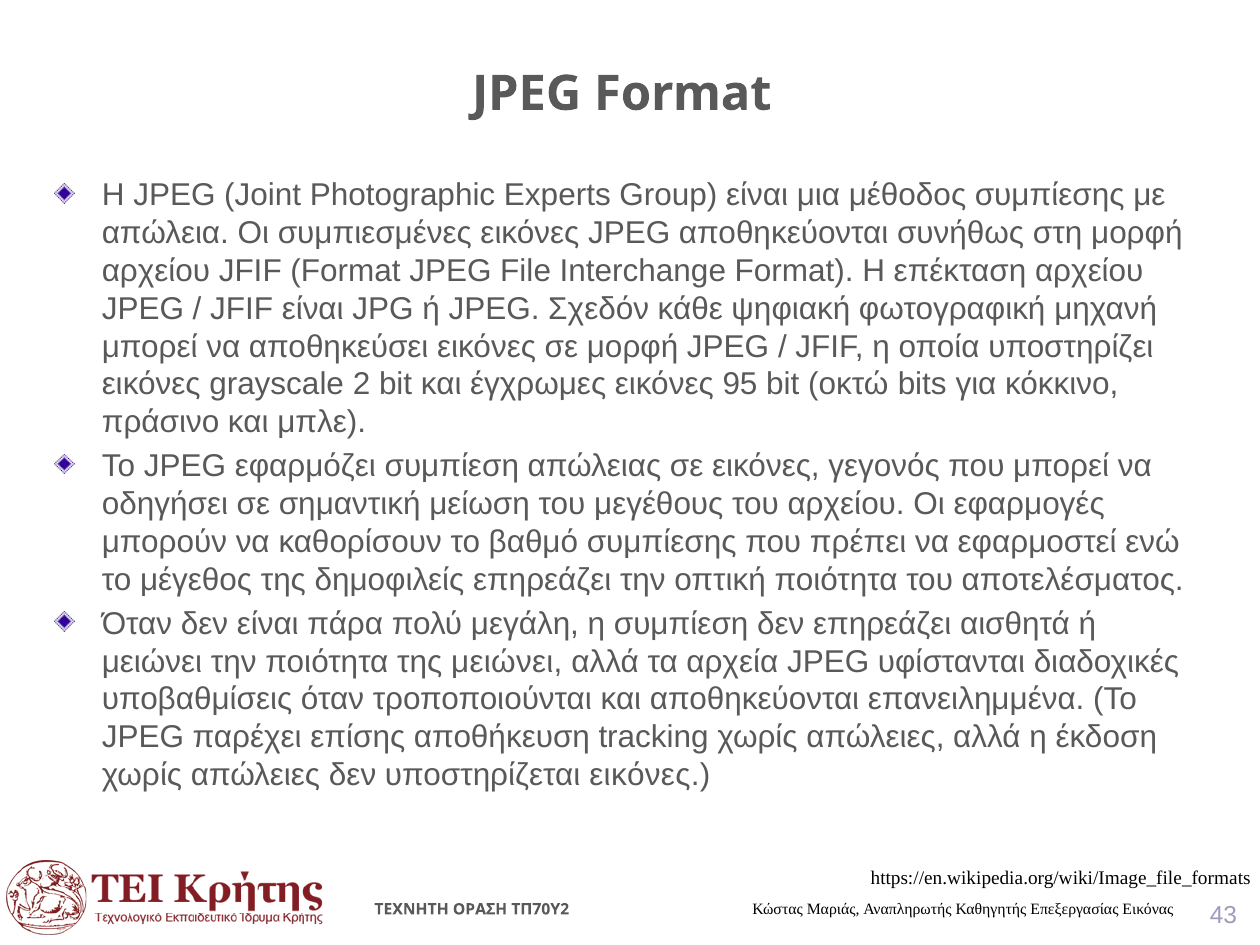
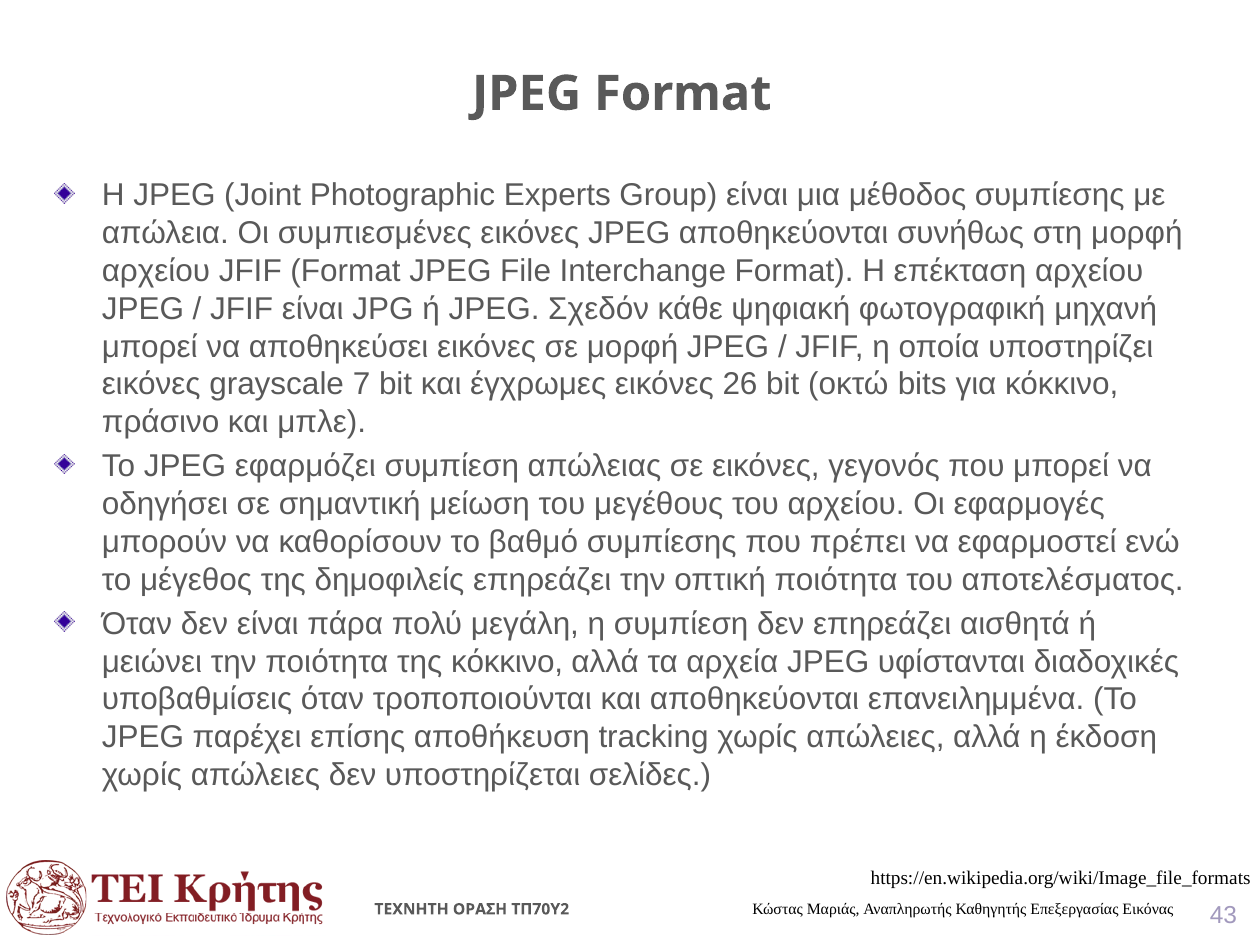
2: 2 -> 7
95: 95 -> 26
της μειώνει: μειώνει -> κόκκινο
υποστηρίζεται εικόνες: εικόνες -> σελίδες
